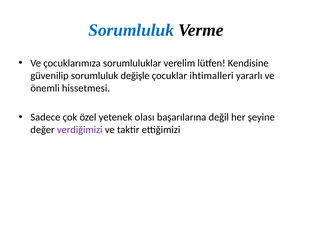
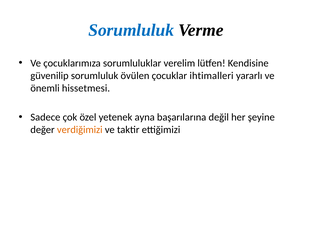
değişle: değişle -> övülen
olası: olası -> ayna
verdiğimizi colour: purple -> orange
